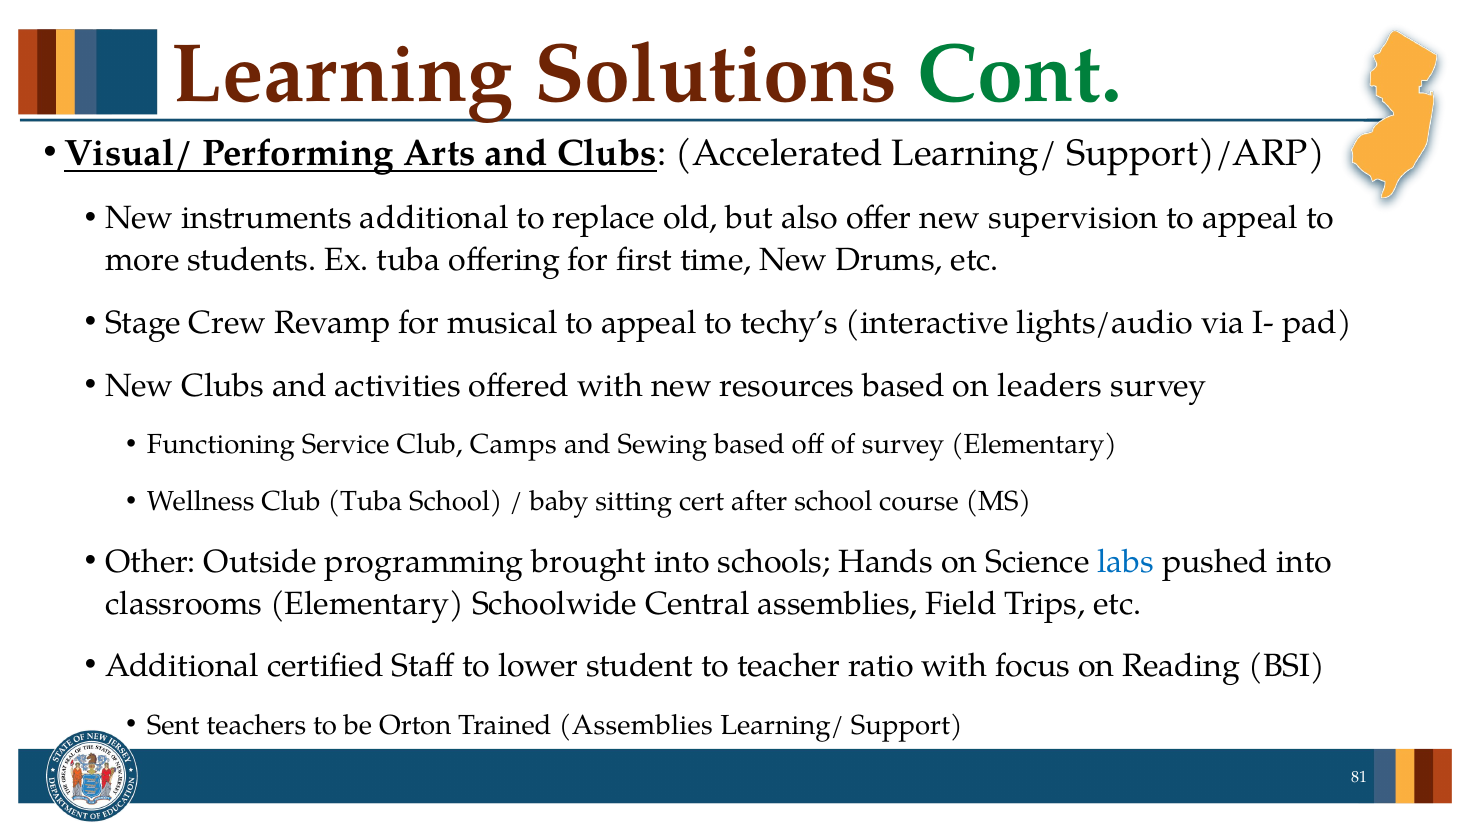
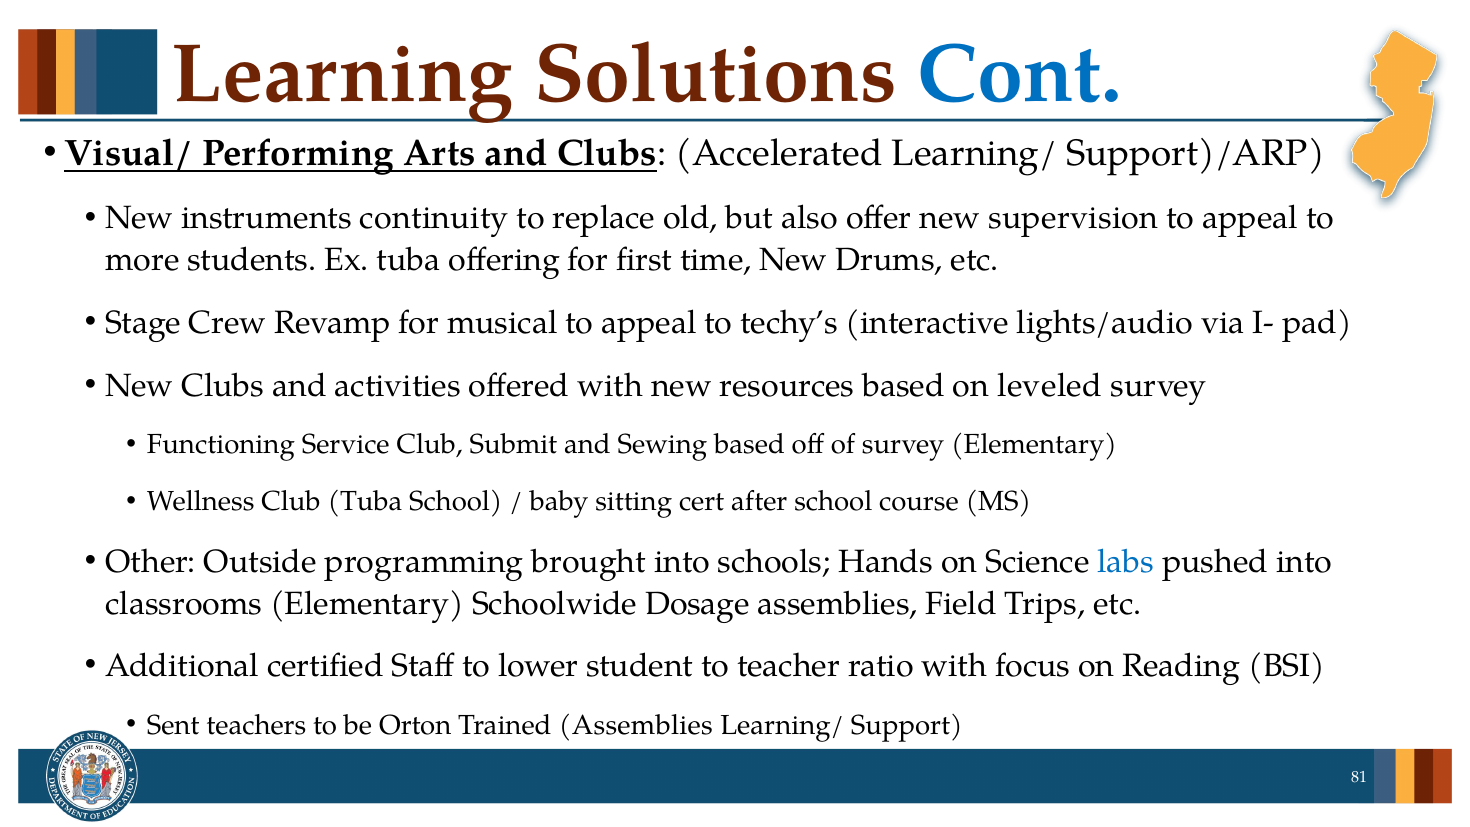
Cont colour: green -> blue
instruments additional: additional -> continuity
leaders: leaders -> leveled
Camps: Camps -> Submit
Central: Central -> Dosage
